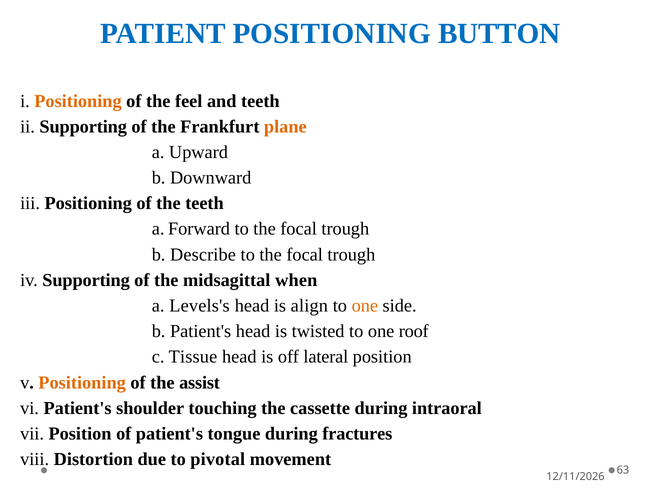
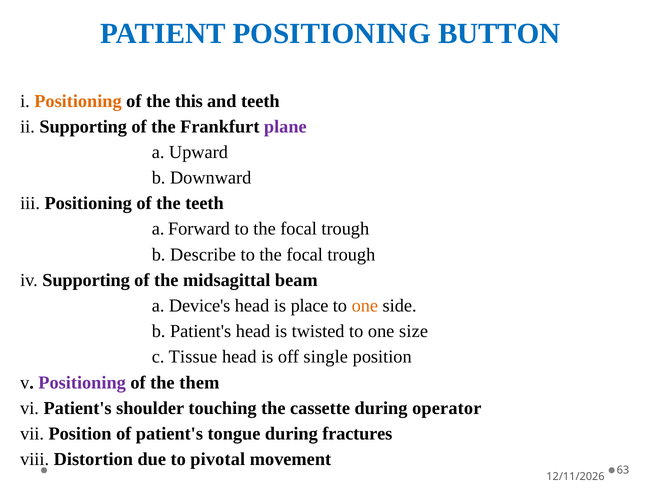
feel: feel -> this
plane colour: orange -> purple
when: when -> beam
Levels's: Levels's -> Device's
align: align -> place
roof: roof -> size
lateral: lateral -> single
Positioning at (82, 383) colour: orange -> purple
assist: assist -> them
intraoral: intraoral -> operator
